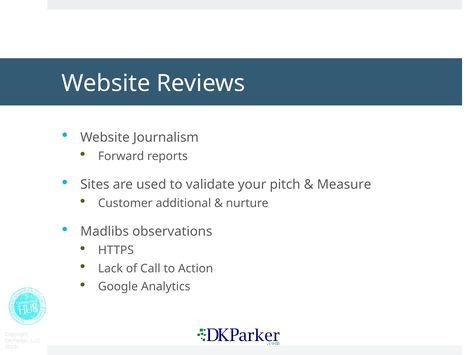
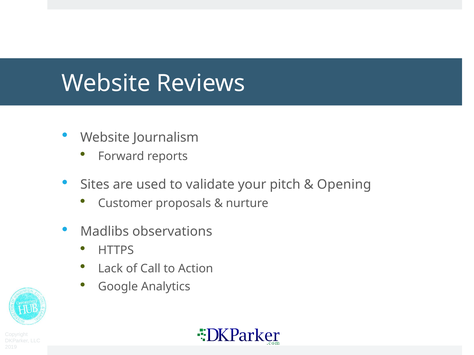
Measure: Measure -> Opening
additional: additional -> proposals
